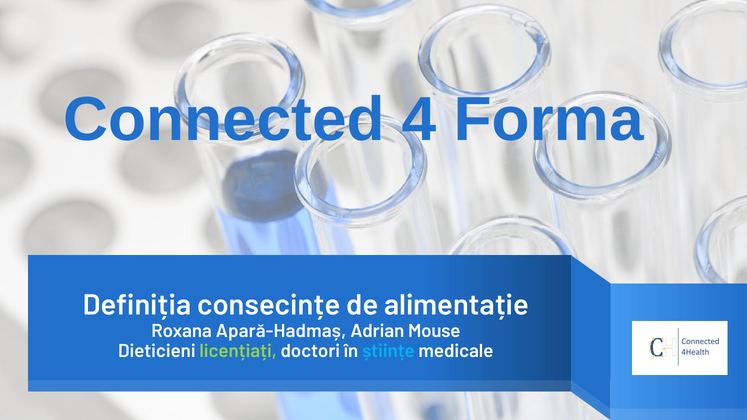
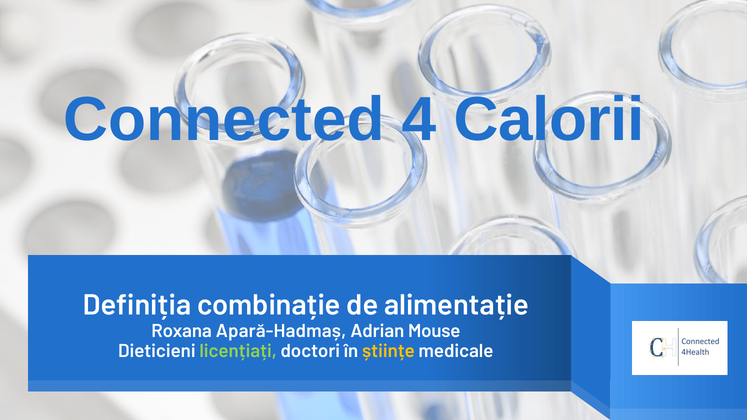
Forma: Forma -> Calorii
consecințe: consecințe -> combinație
științe colour: light blue -> yellow
